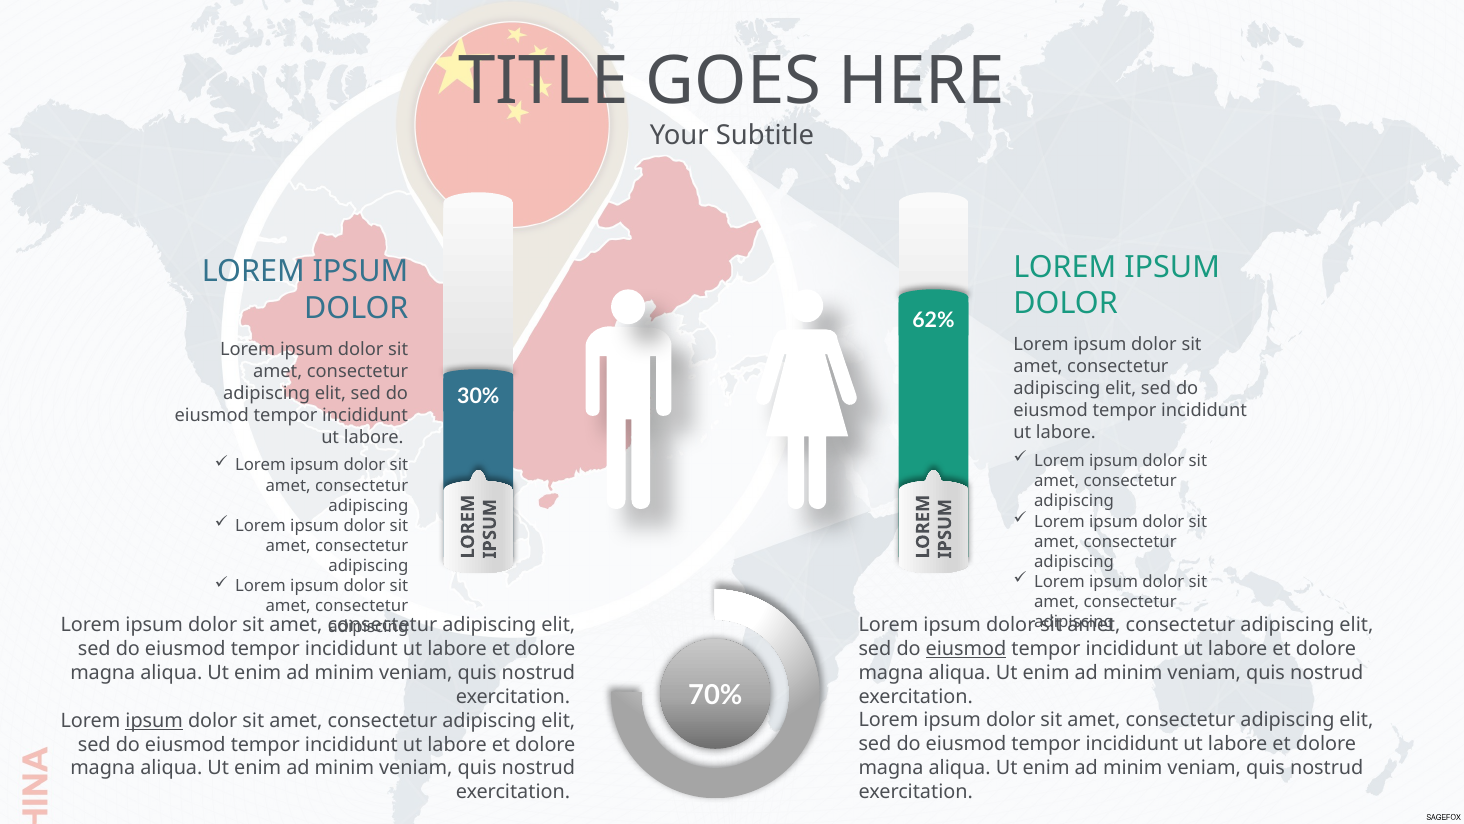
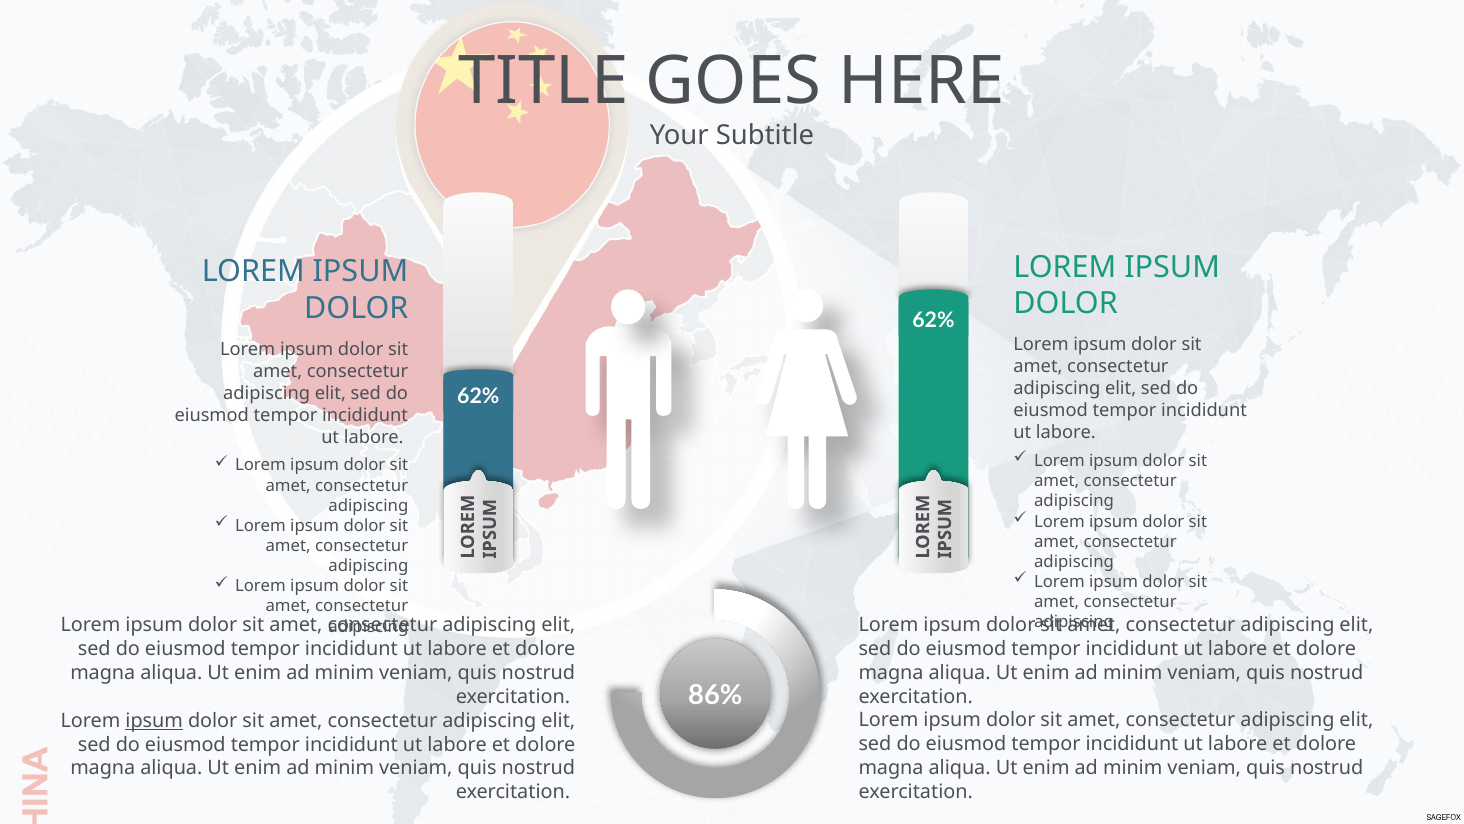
30% at (478, 396): 30% -> 62%
eiusmod at (966, 648) underline: present -> none
70%: 70% -> 86%
